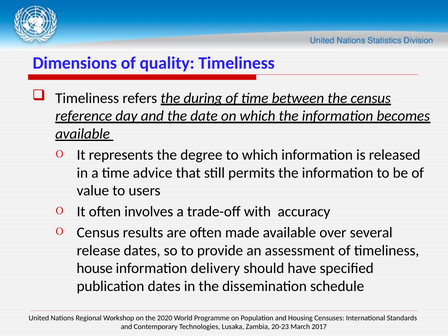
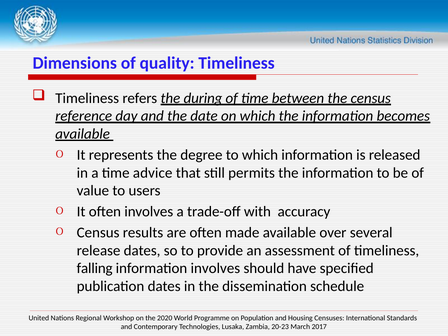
house: house -> falling
information delivery: delivery -> involves
